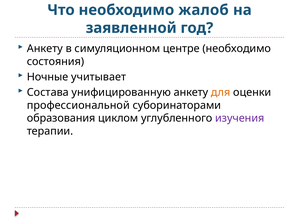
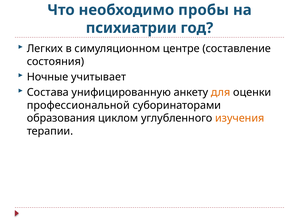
жалоб: жалоб -> пробы
заявленной: заявленной -> психиатрии
Анкету at (45, 49): Анкету -> Легких
центре необходимо: необходимо -> составление
изучения colour: purple -> orange
